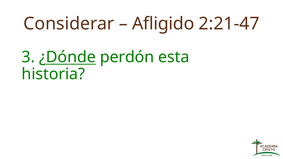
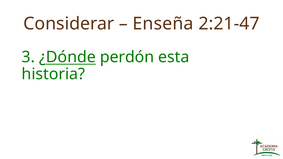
Afligido: Afligido -> Enseña
